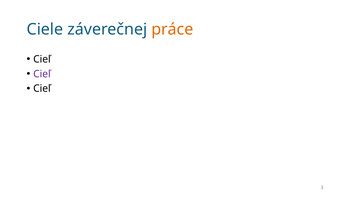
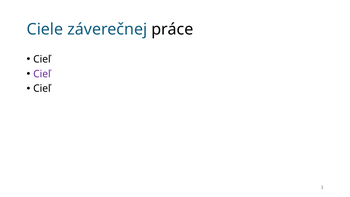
práce colour: orange -> black
